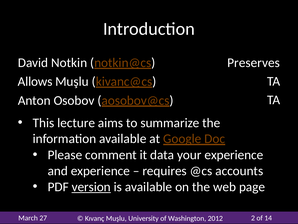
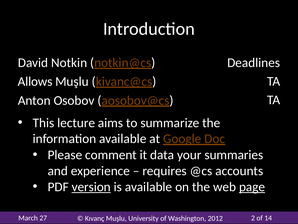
Preserves: Preserves -> Deadlines
your experience: experience -> summaries
page underline: none -> present
